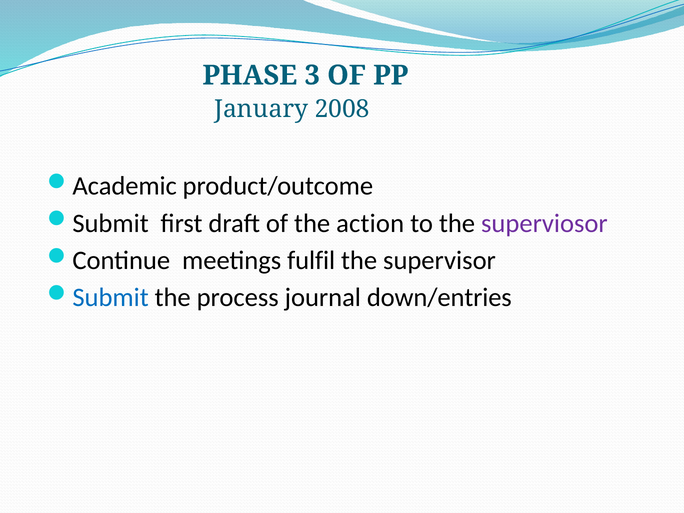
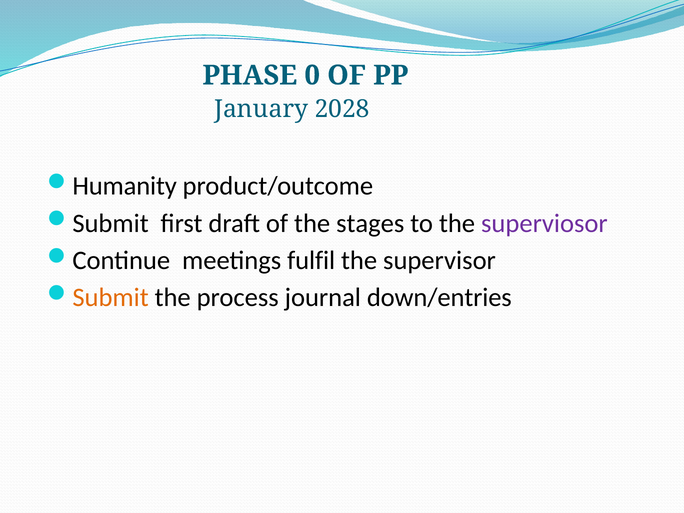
3: 3 -> 0
2008: 2008 -> 2028
Academic: Academic -> Humanity
action: action -> stages
Submit at (111, 298) colour: blue -> orange
